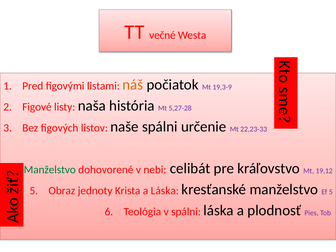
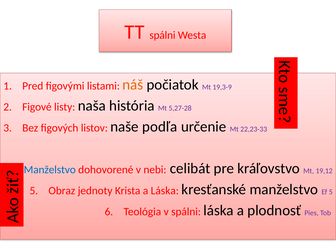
TT večné: večné -> spálni
naše spálni: spálni -> podľa
Manželstvo at (50, 170) colour: green -> blue
